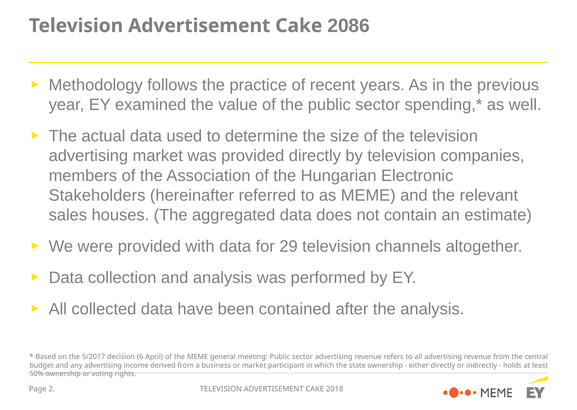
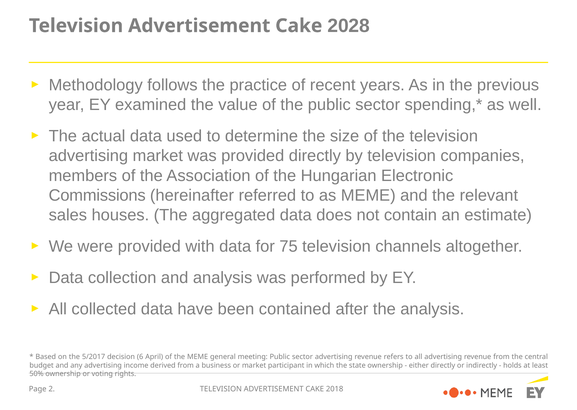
2086: 2086 -> 2028
Stakeholders: Stakeholders -> Commissions
29: 29 -> 75
